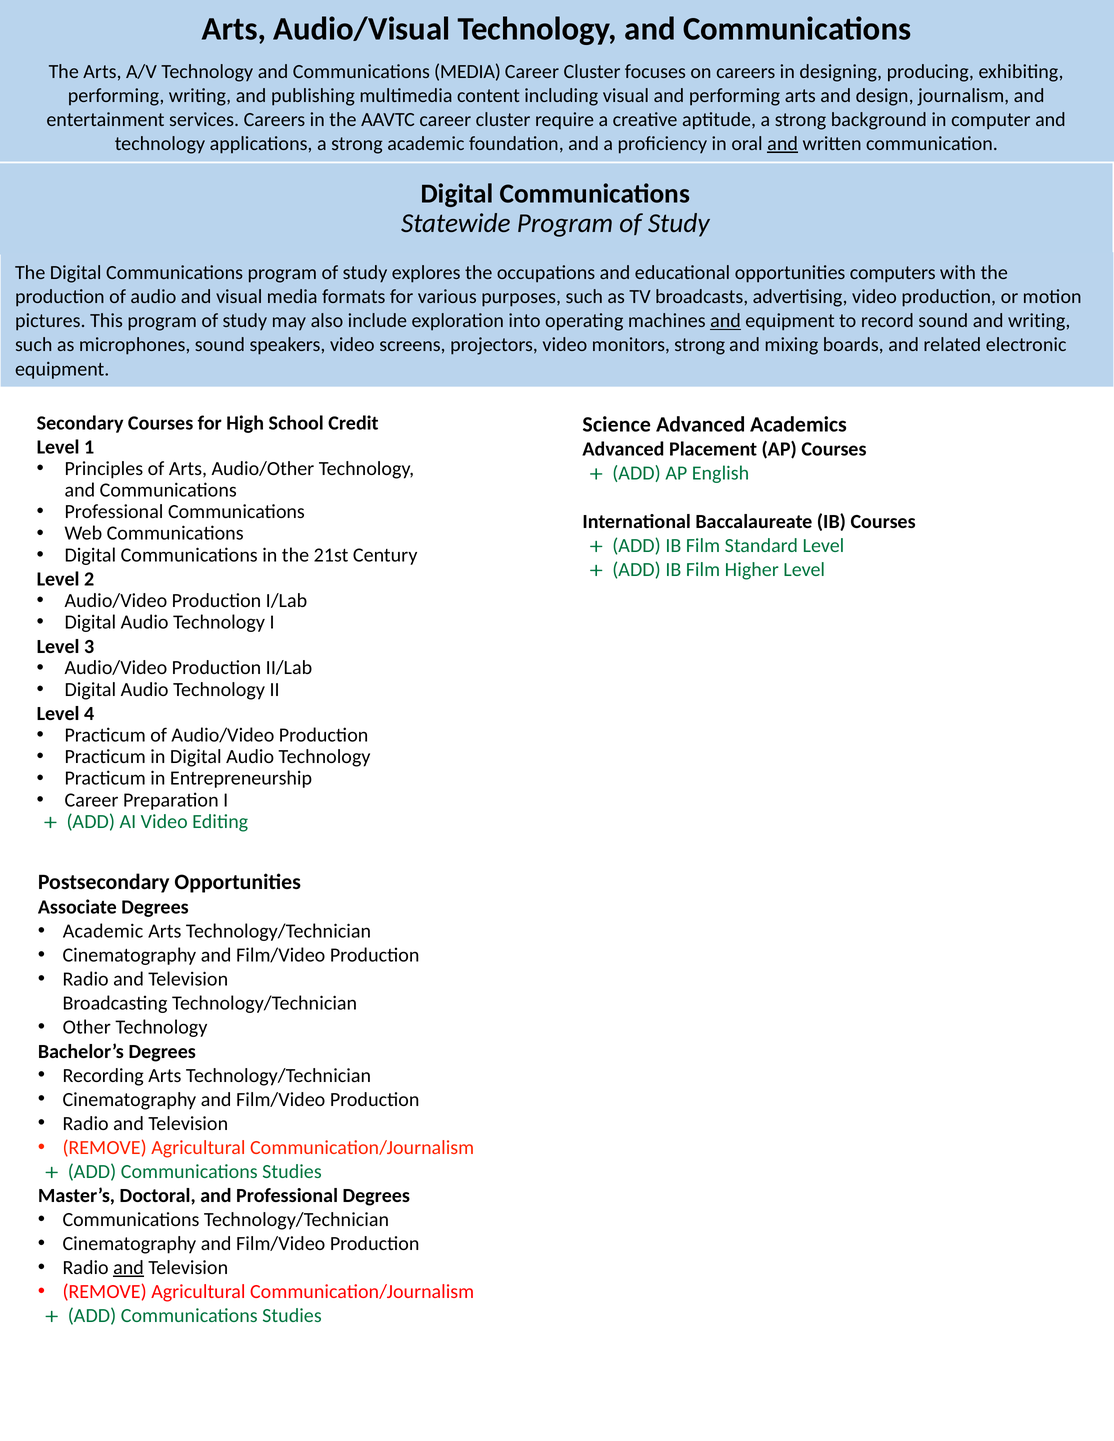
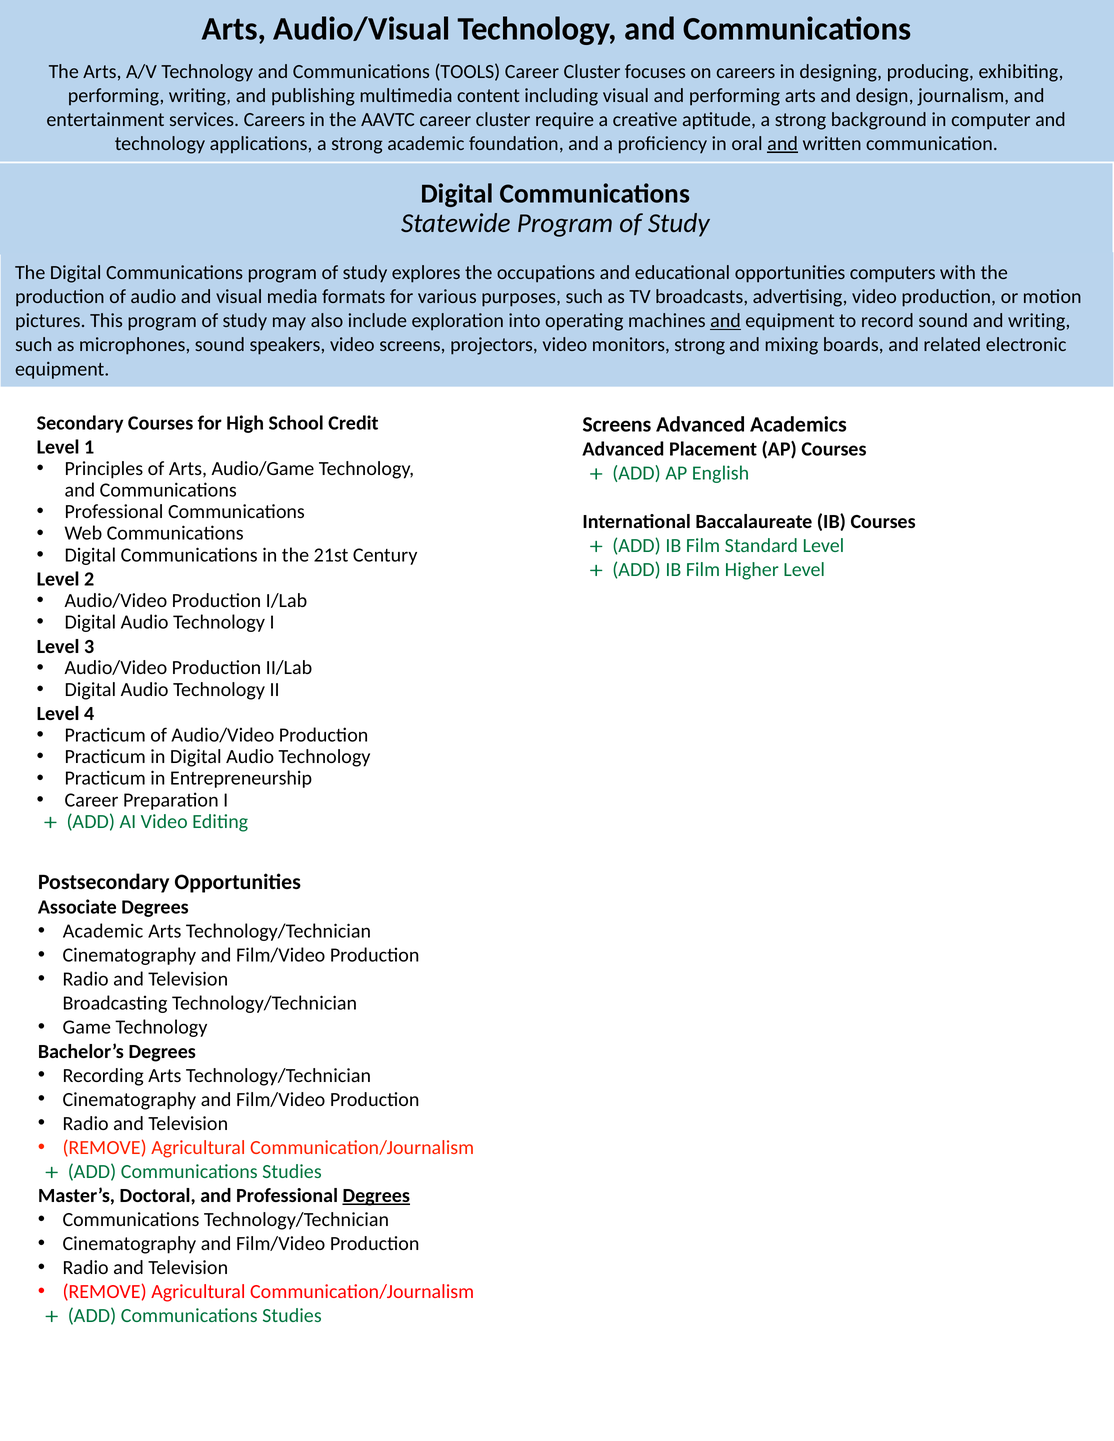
Communications MEDIA: MEDIA -> TOOLS
Science at (617, 425): Science -> Screens
Audio/Other: Audio/Other -> Audio/Game
Other: Other -> Game
Degrees at (376, 1196) underline: none -> present
and at (128, 1268) underline: present -> none
